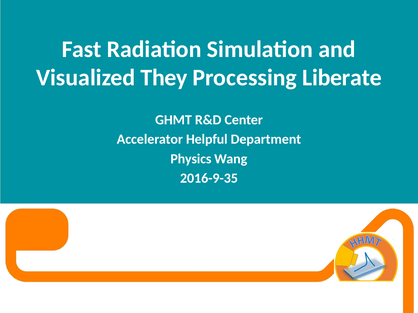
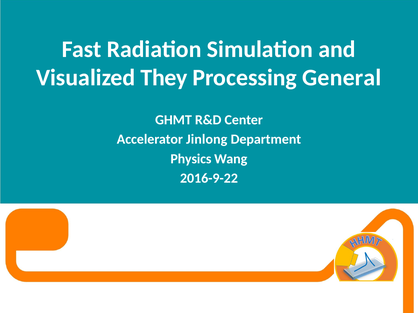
Liberate: Liberate -> General
Helpful: Helpful -> Jinlong
2016-9-35: 2016-9-35 -> 2016-9-22
